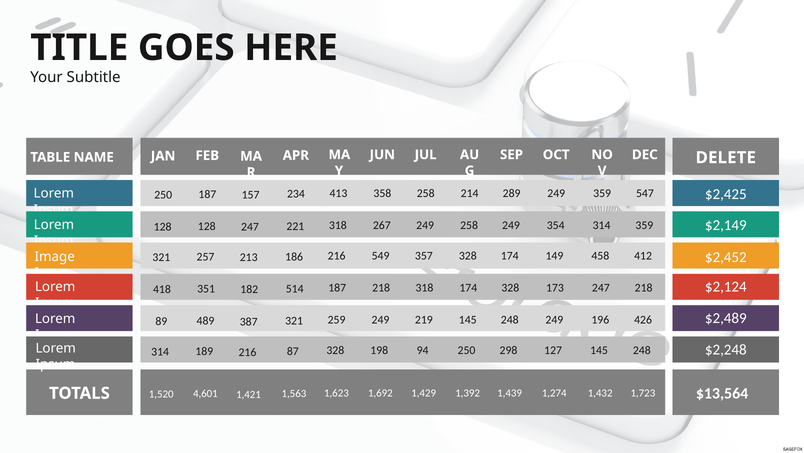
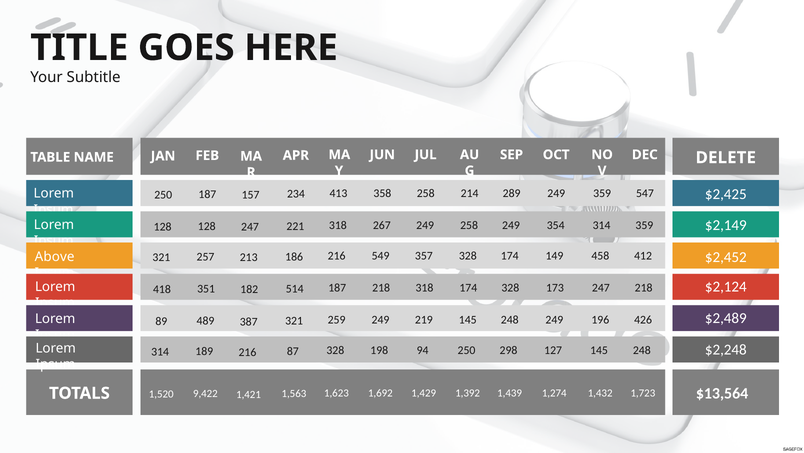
Image: Image -> Above
4,601: 4,601 -> 9,422
